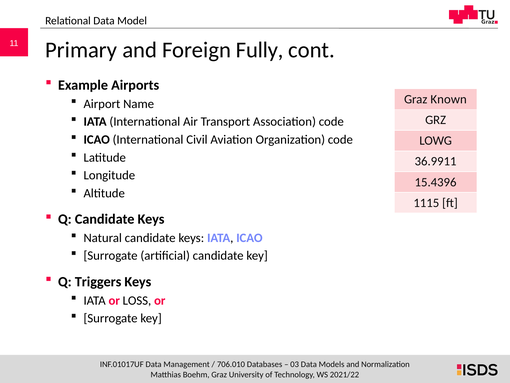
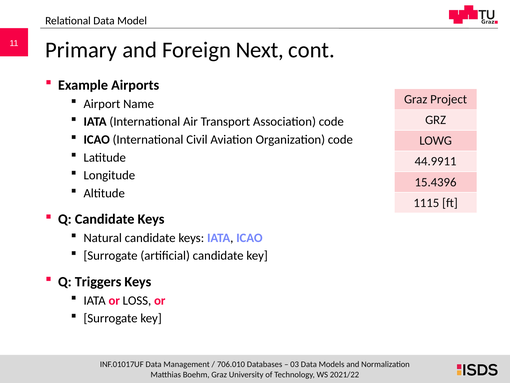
Fully: Fully -> Next
Known: Known -> Project
36.9911: 36.9911 -> 44.9911
